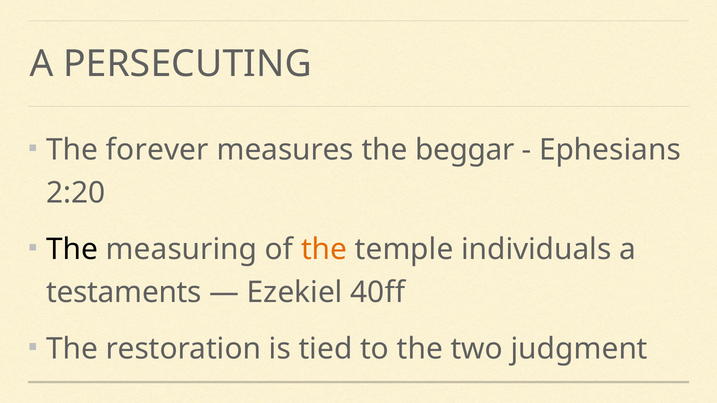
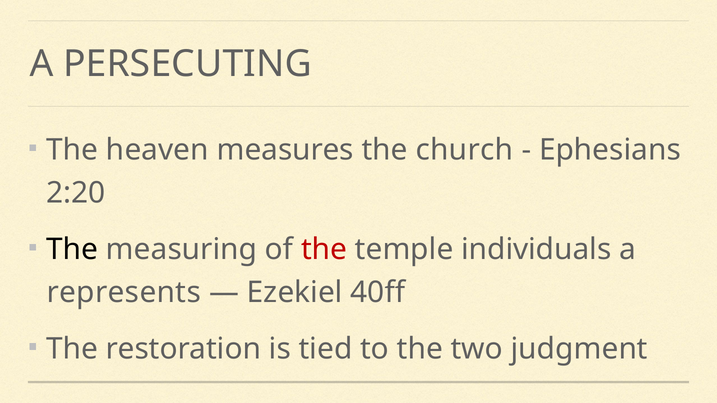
forever: forever -> heaven
beggar: beggar -> church
the at (324, 250) colour: orange -> red
testaments: testaments -> represents
